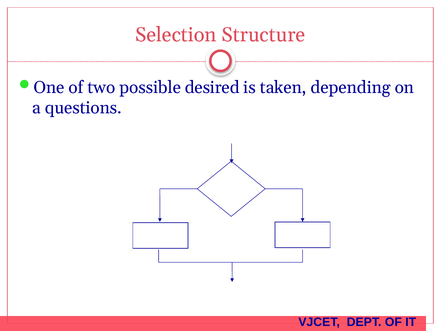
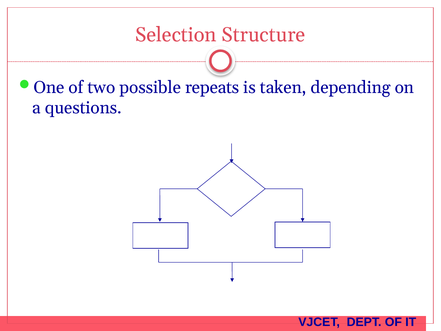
desired: desired -> repeats
